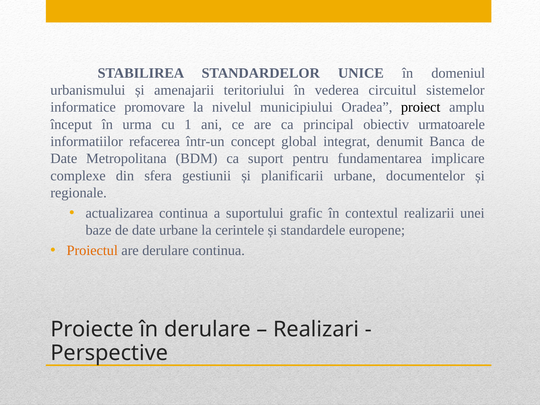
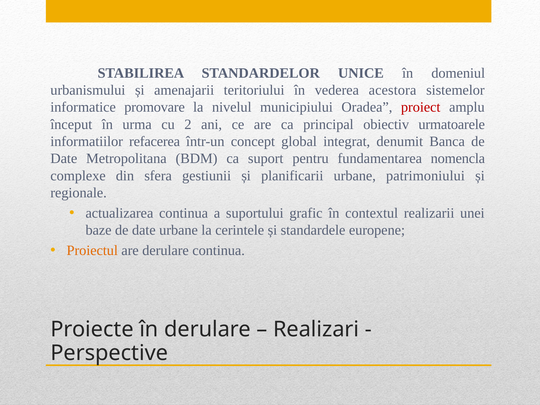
circuitul: circuitul -> acestora
proiect colour: black -> red
1: 1 -> 2
implicare: implicare -> nomencla
documentelor: documentelor -> patrimoniului
